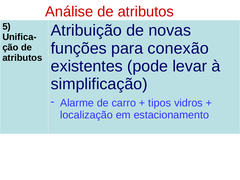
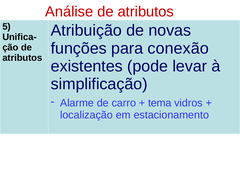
tipos: tipos -> tema
